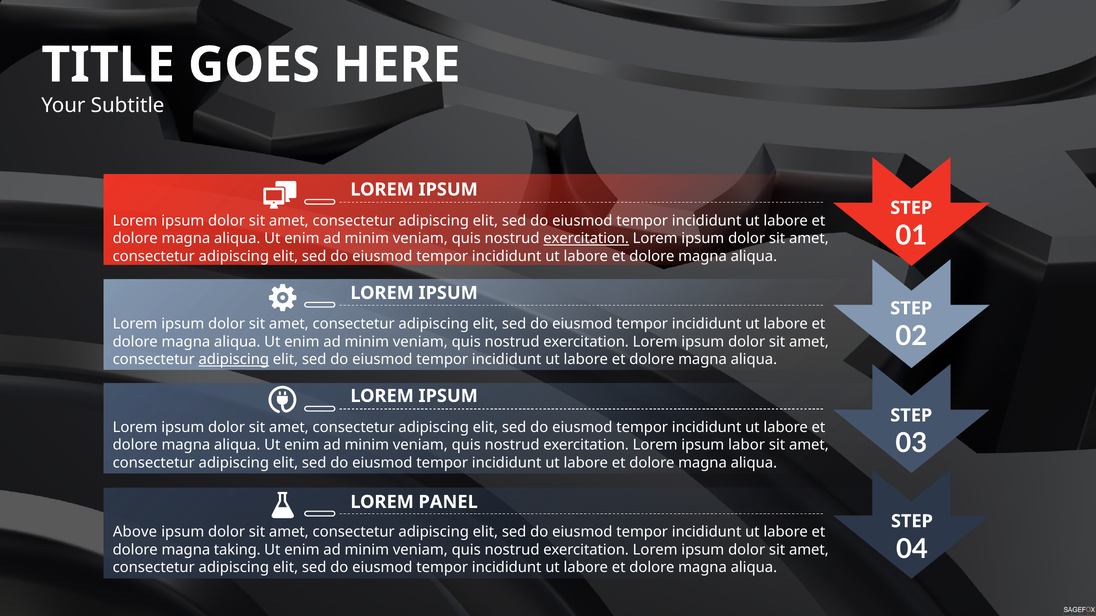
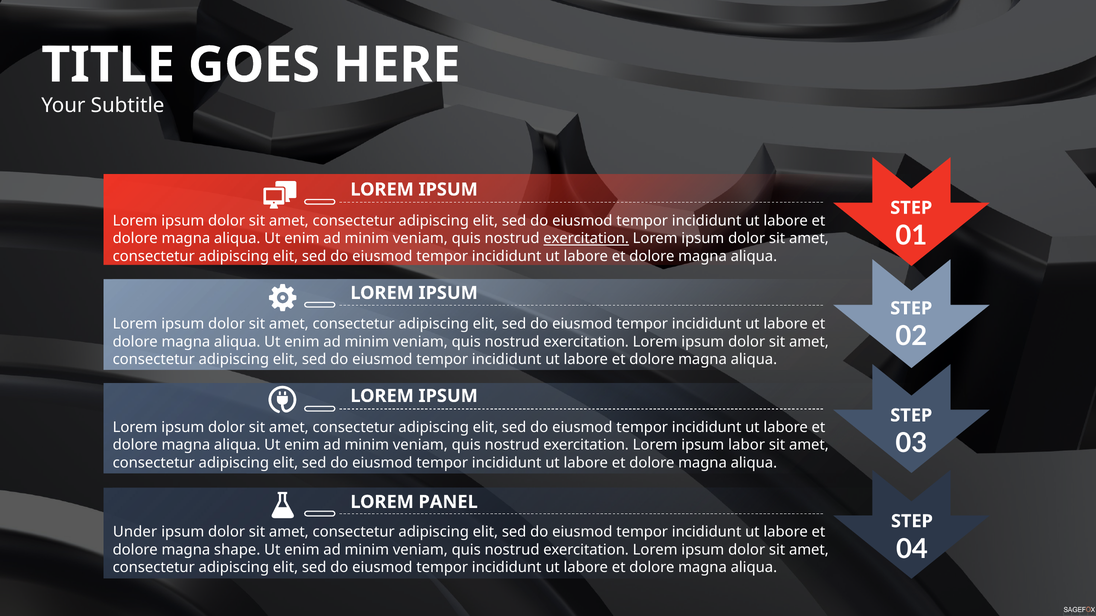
adipiscing at (234, 360) underline: present -> none
Above: Above -> Under
taking: taking -> shape
